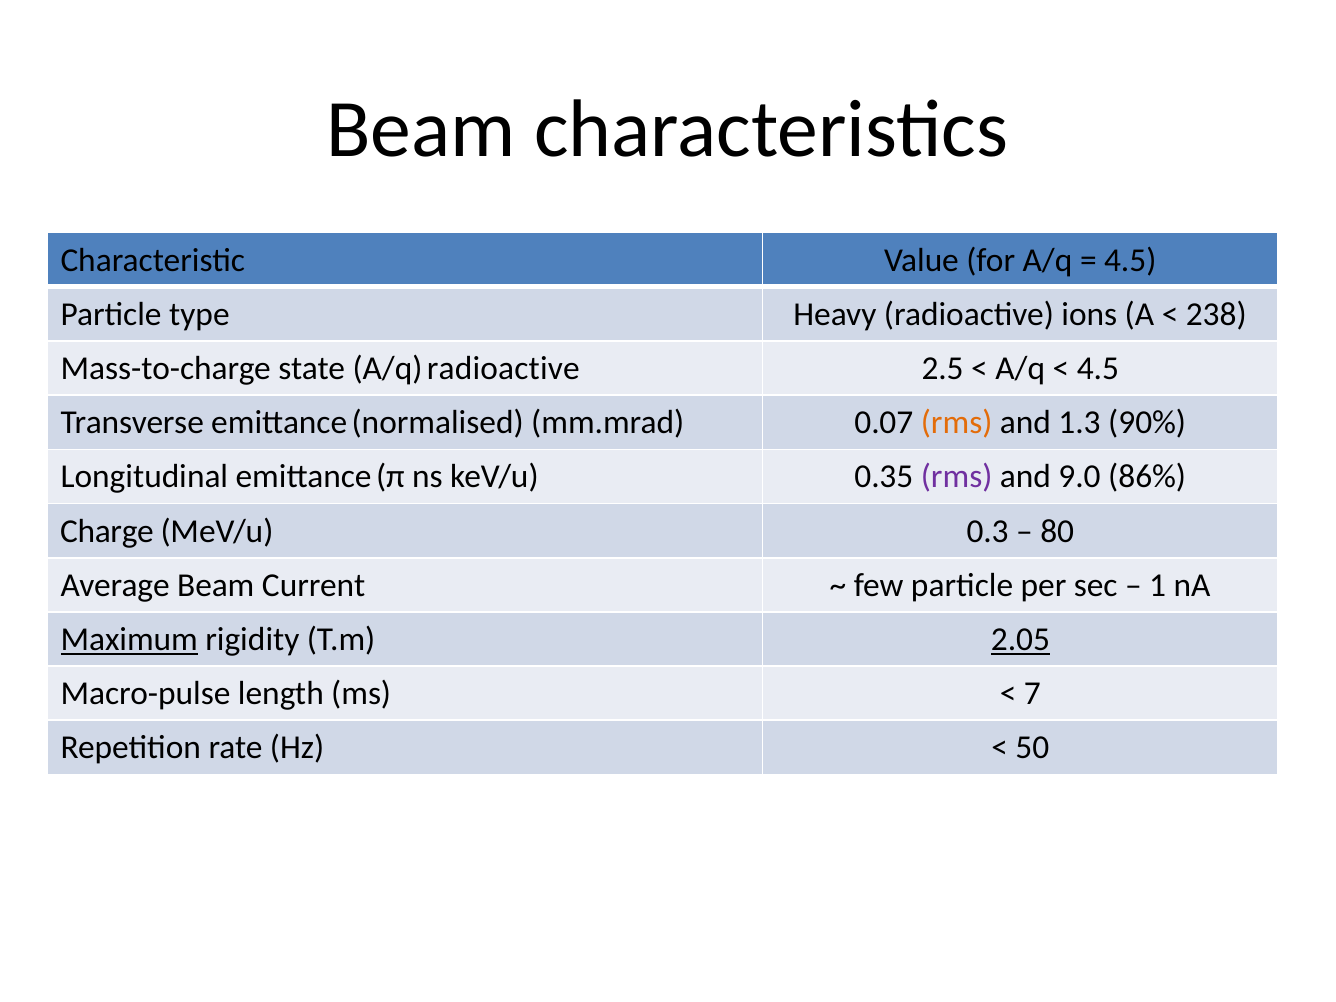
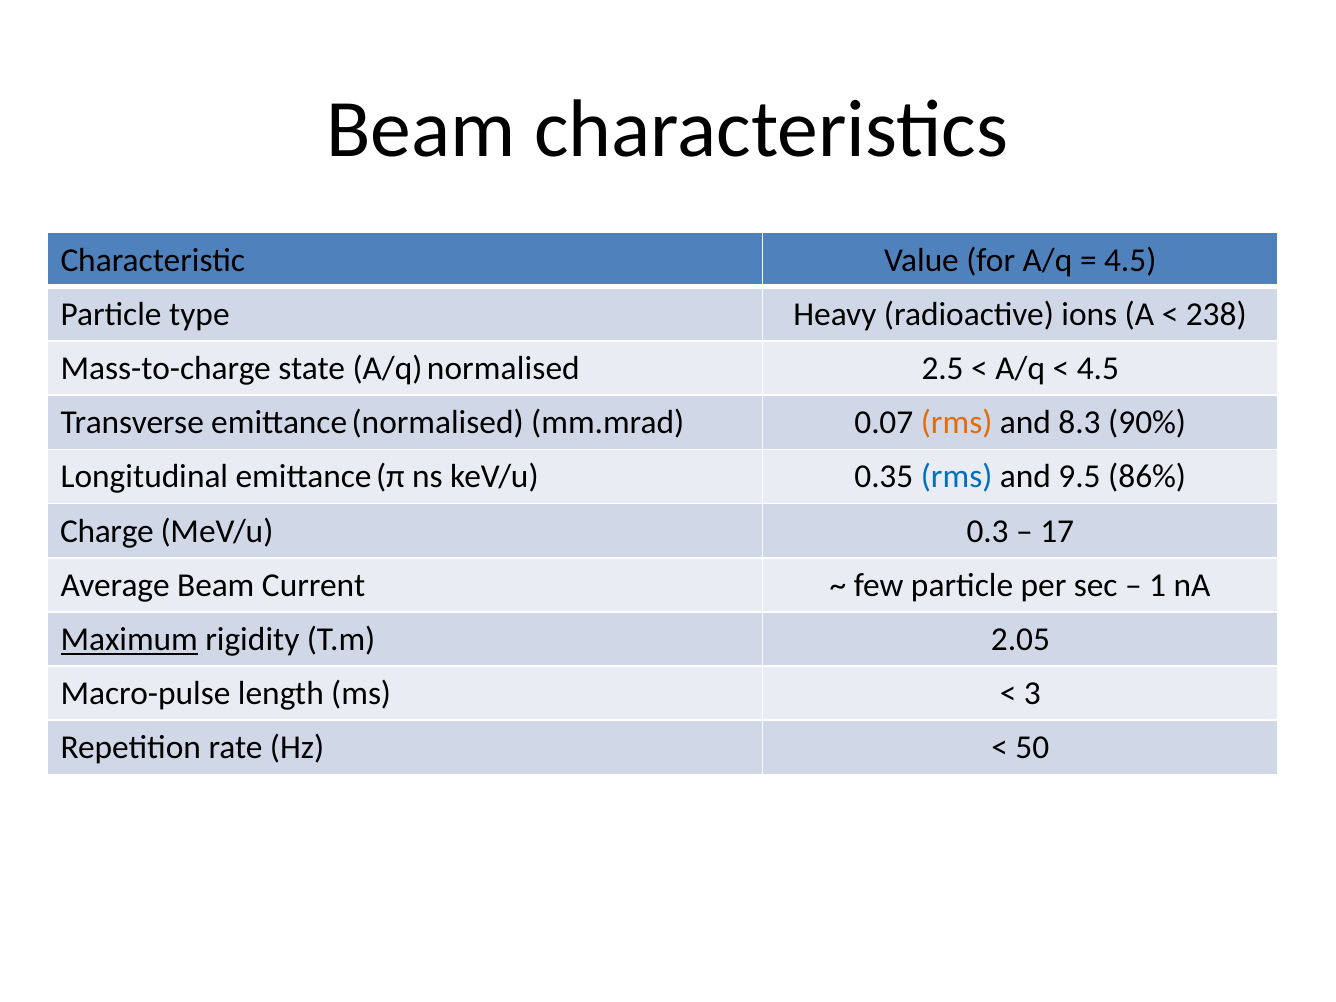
A/q radioactive: radioactive -> normalised
1.3: 1.3 -> 8.3
rms at (957, 477) colour: purple -> blue
9.0: 9.0 -> 9.5
80: 80 -> 17
2.05 underline: present -> none
7: 7 -> 3
